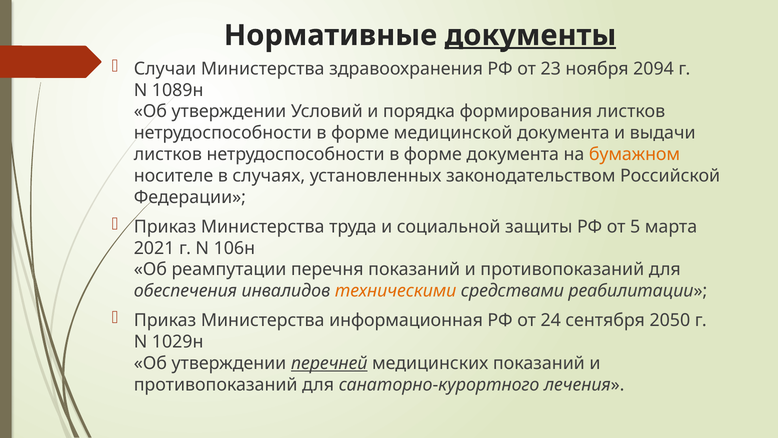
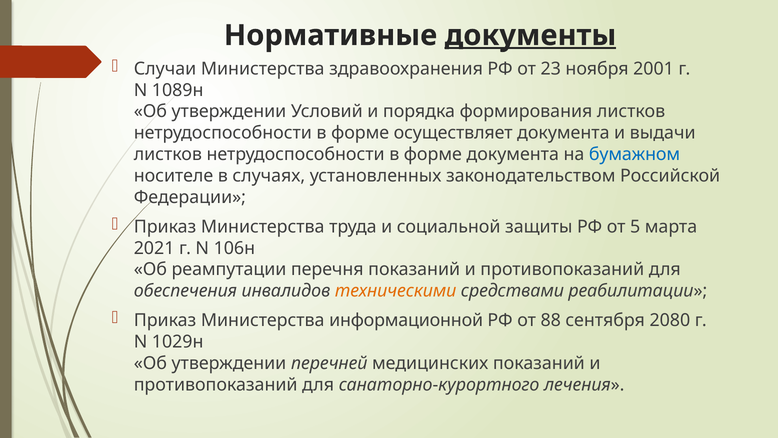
2094: 2094 -> 2001
медицинской: медицинской -> осуществляет
бумажном colour: orange -> blue
информационная: информационная -> информационной
24: 24 -> 88
2050: 2050 -> 2080
перечней underline: present -> none
